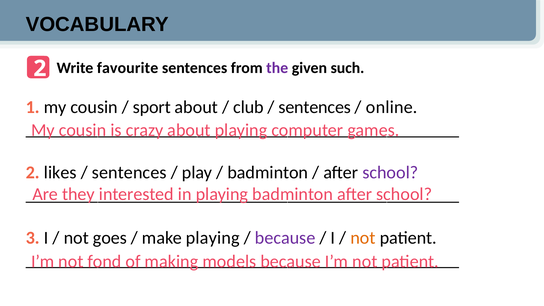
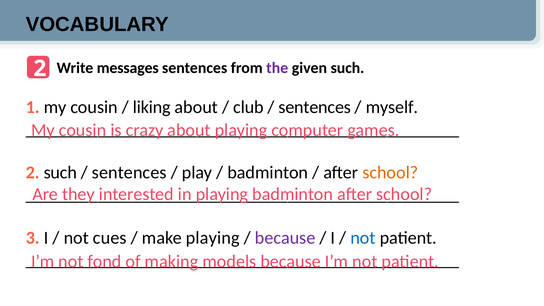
favourite: favourite -> messages
sport: sport -> liking
online: online -> myself
2 likes: likes -> such
school at (390, 173) colour: purple -> orange
goes: goes -> cues
not at (363, 238) colour: orange -> blue
